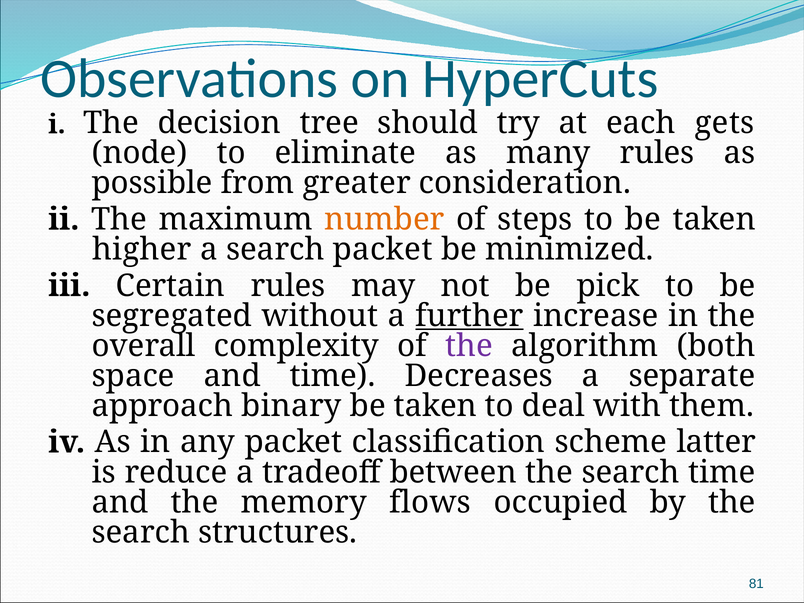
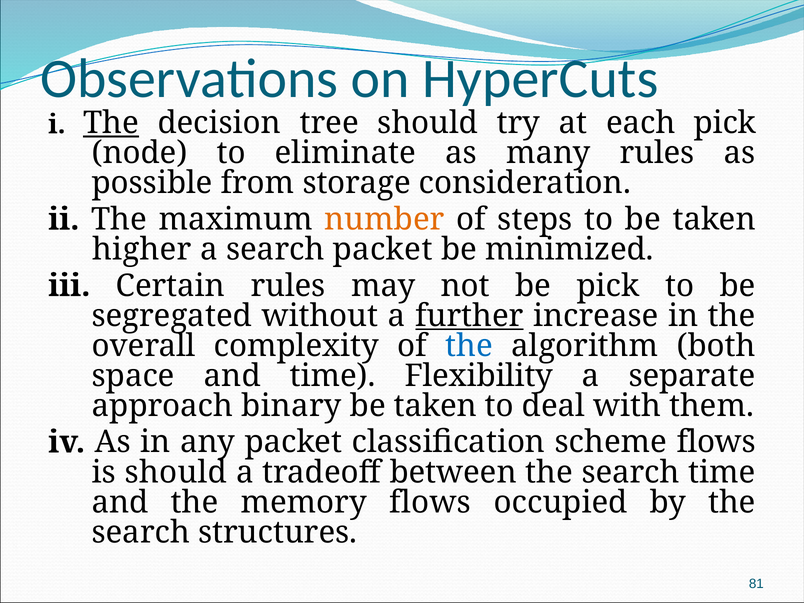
The at (111, 123) underline: none -> present
each gets: gets -> pick
greater: greater -> storage
the at (469, 346) colour: purple -> blue
Decreases: Decreases -> Flexibility
scheme latter: latter -> flows
is reduce: reduce -> should
